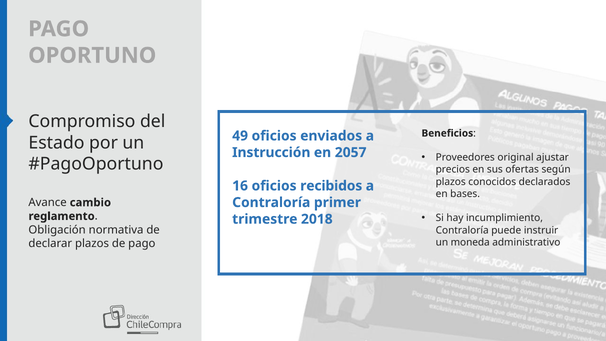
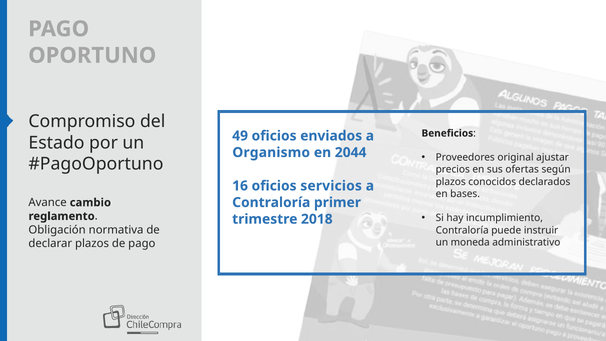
Instrucción: Instrucción -> Organismo
2057: 2057 -> 2044
recibidos: recibidos -> servicios
